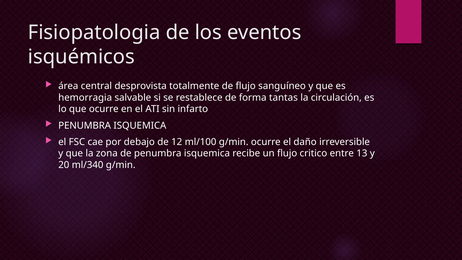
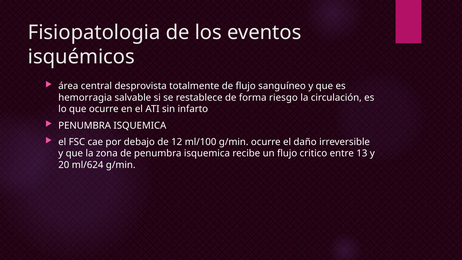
tantas: tantas -> riesgo
ml/340: ml/340 -> ml/624
